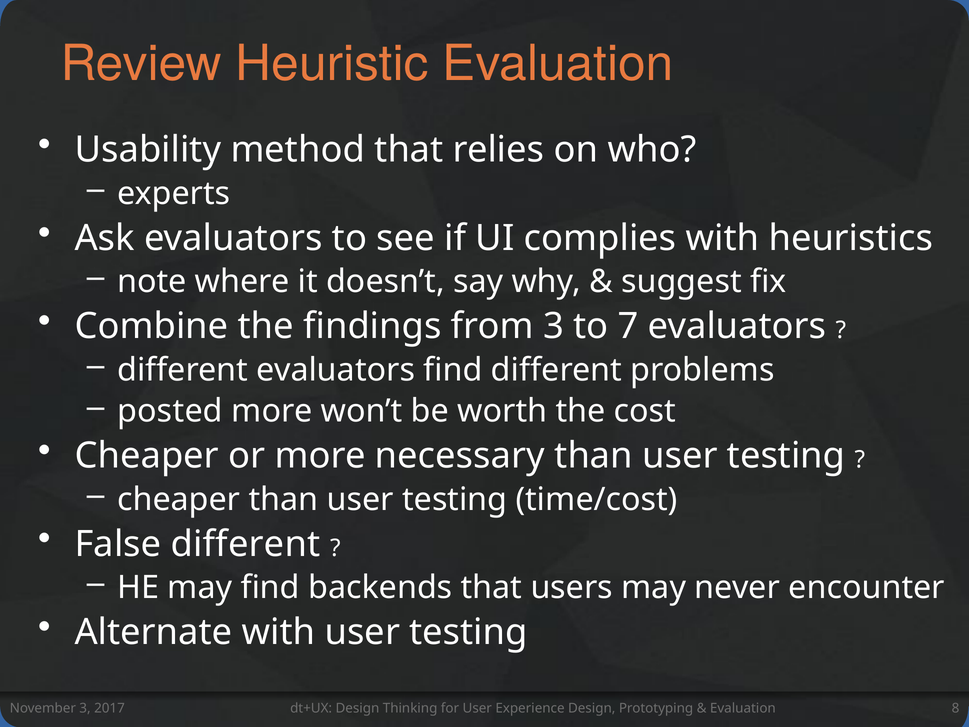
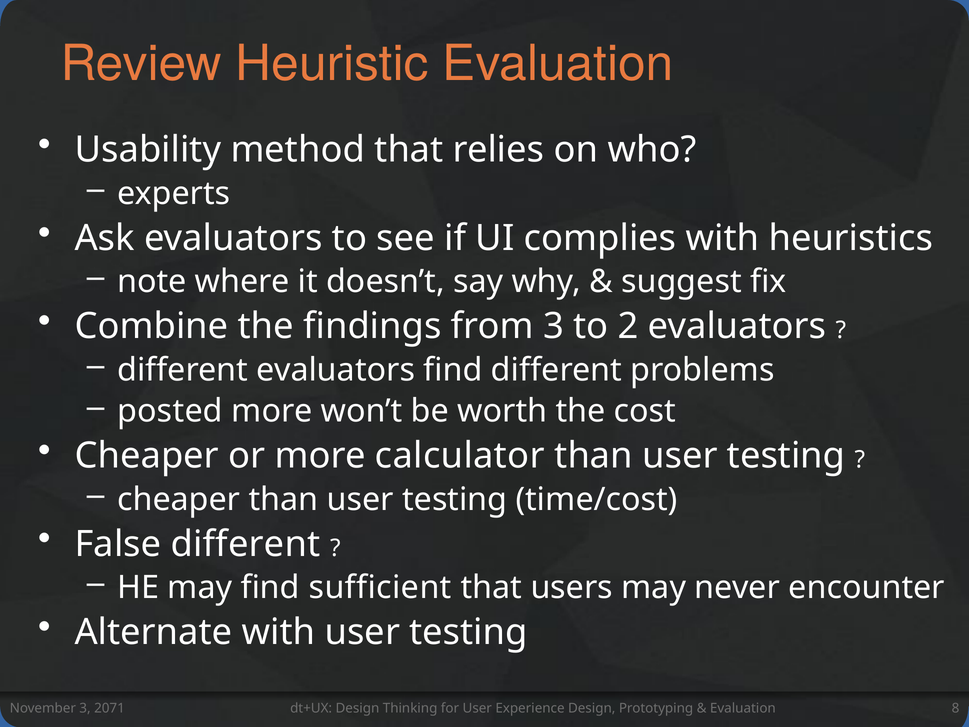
7: 7 -> 2
necessary: necessary -> calculator
backends: backends -> sufficient
2017: 2017 -> 2071
